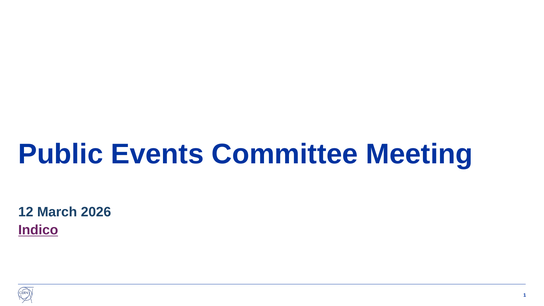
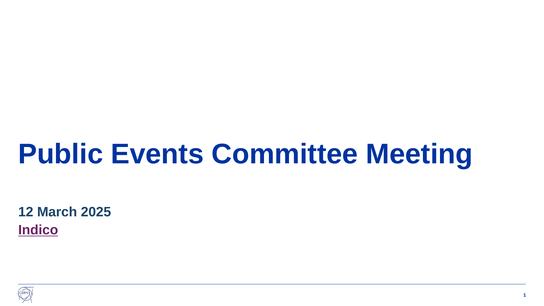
2026: 2026 -> 2025
